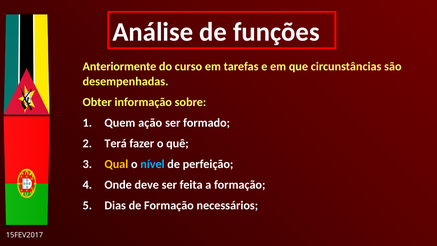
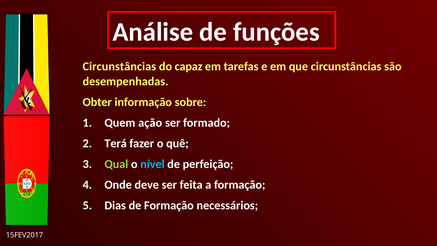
Anteriormente at (119, 67): Anteriormente -> Circunstâncias
curso: curso -> capaz
Qual colour: yellow -> light green
